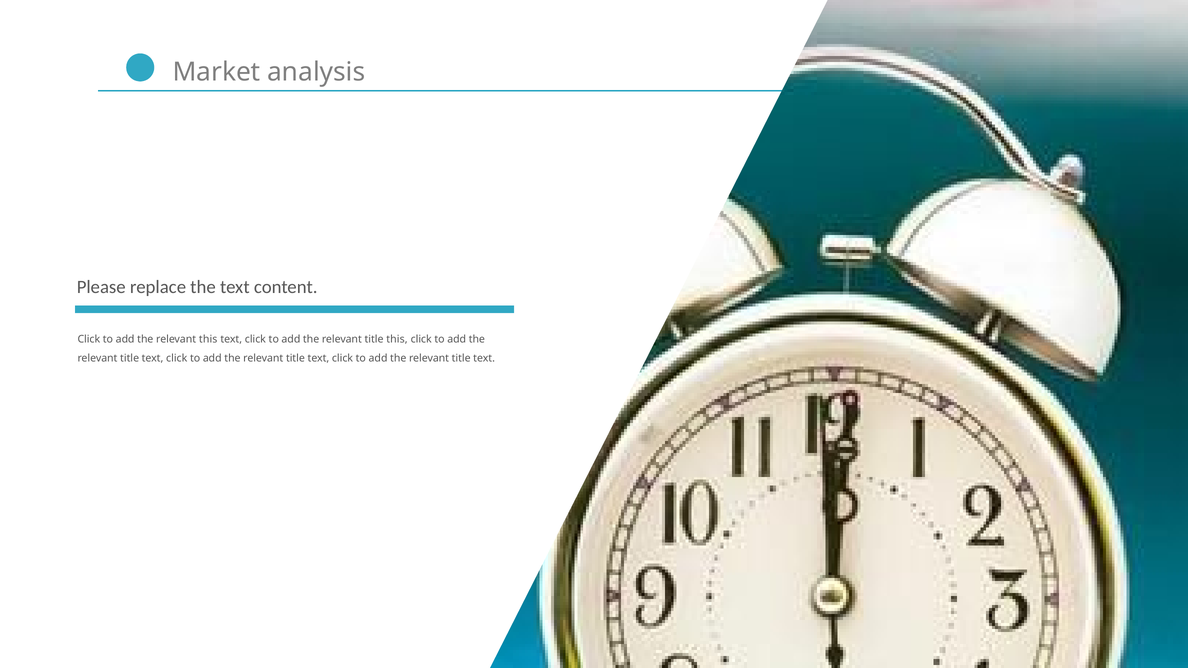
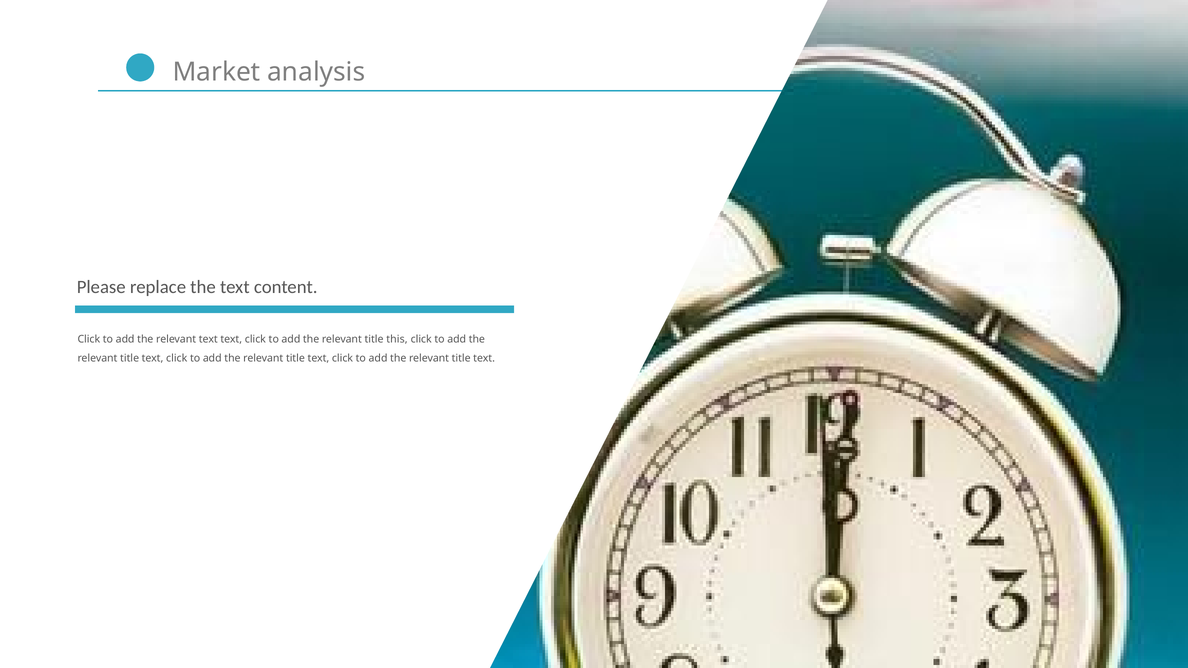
relevant this: this -> text
